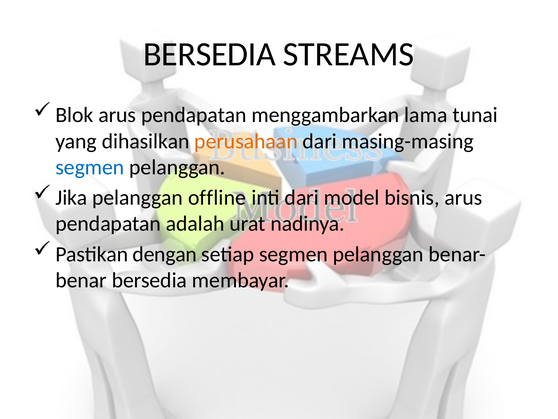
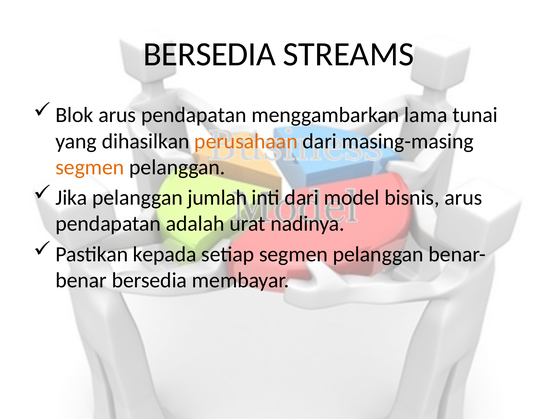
segmen at (90, 167) colour: blue -> orange
offline: offline -> jumlah
dengan: dengan -> kepada
